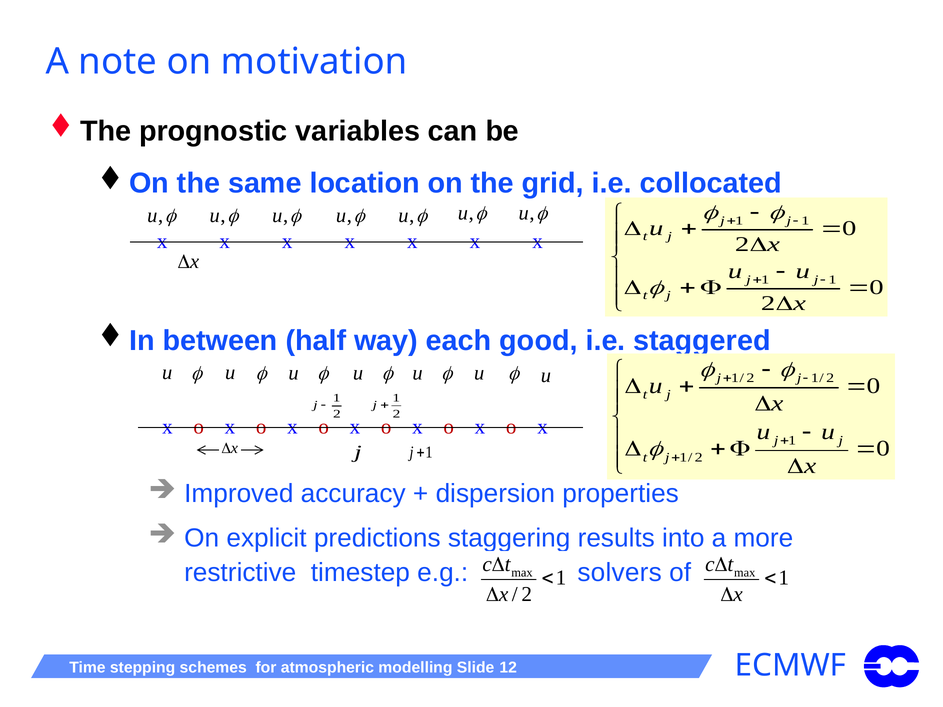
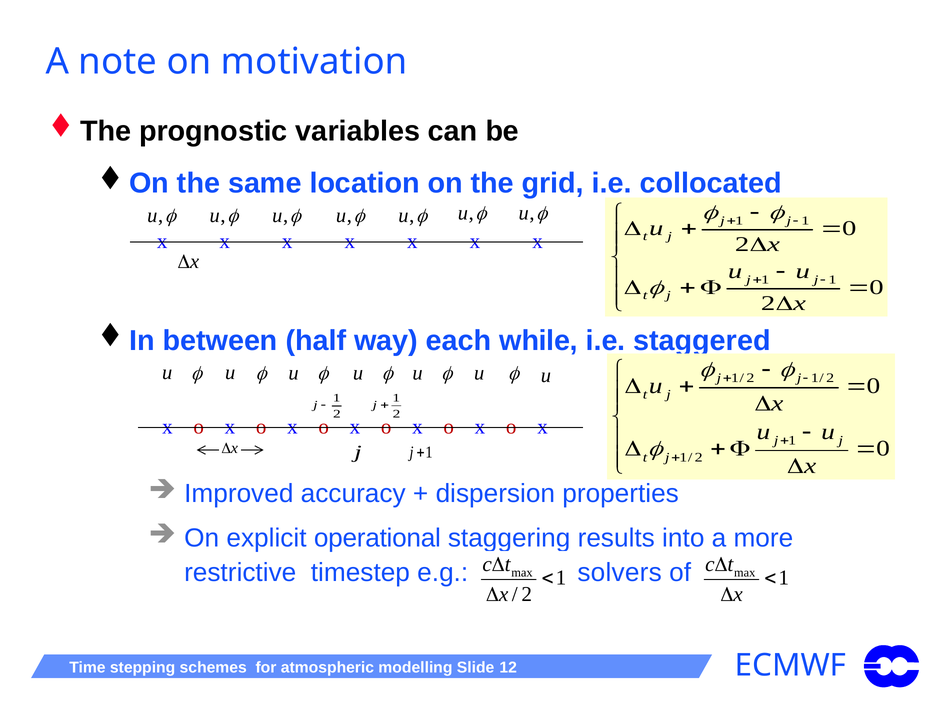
good: good -> while
predictions: predictions -> operational
